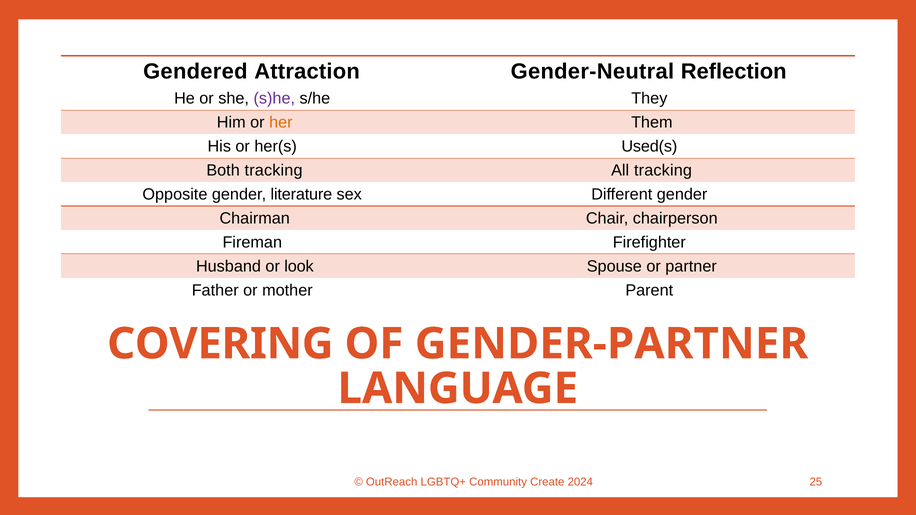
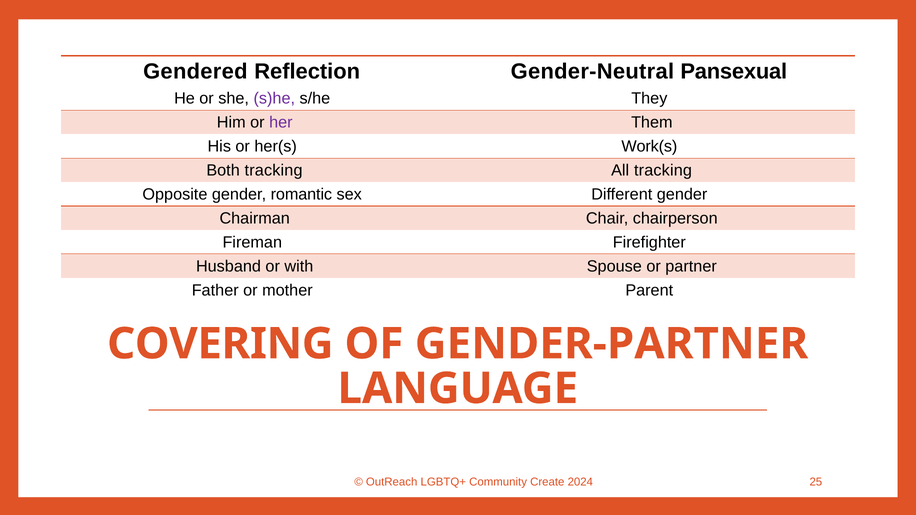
Attraction: Attraction -> Reflection
Reflection: Reflection -> Pansexual
her colour: orange -> purple
Used(s: Used(s -> Work(s
literature: literature -> romantic
look: look -> with
